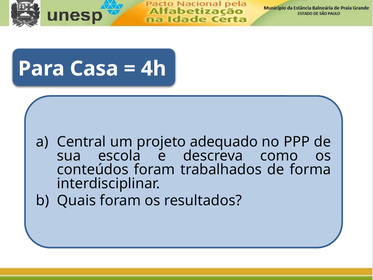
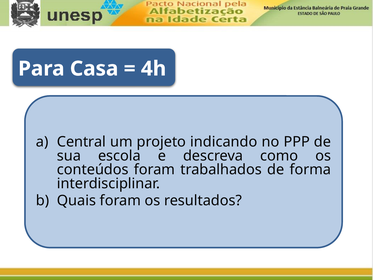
adequado: adequado -> indicando
